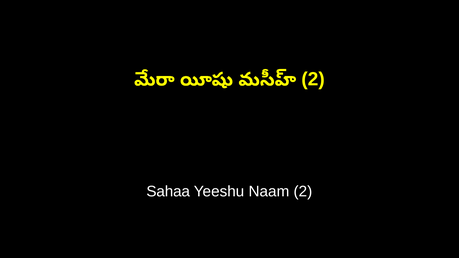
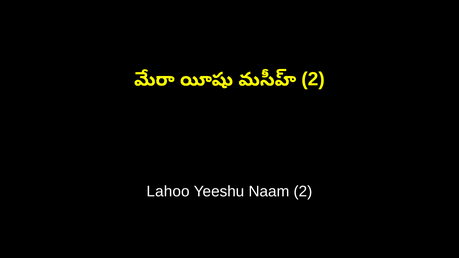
Sahaa: Sahaa -> Lahoo
